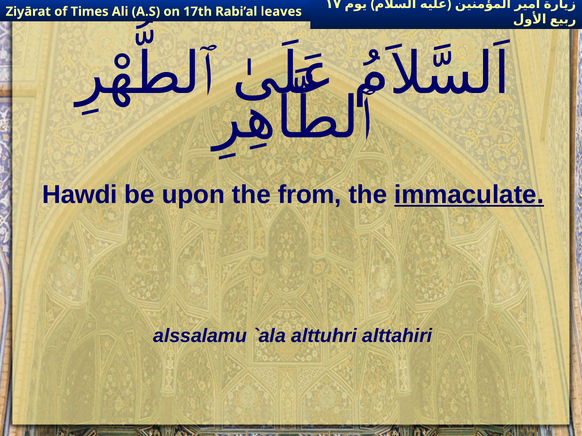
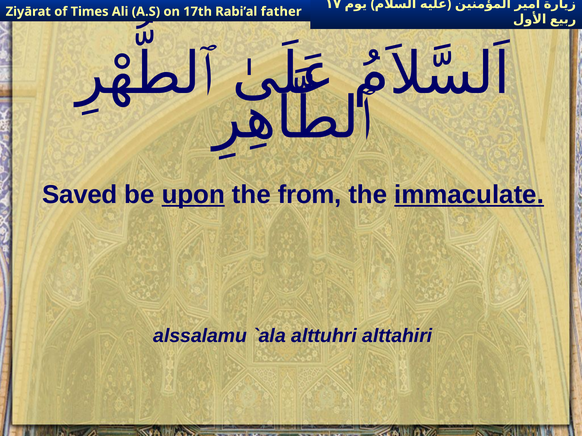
leaves: leaves -> father
Hawdi: Hawdi -> Saved
upon underline: none -> present
